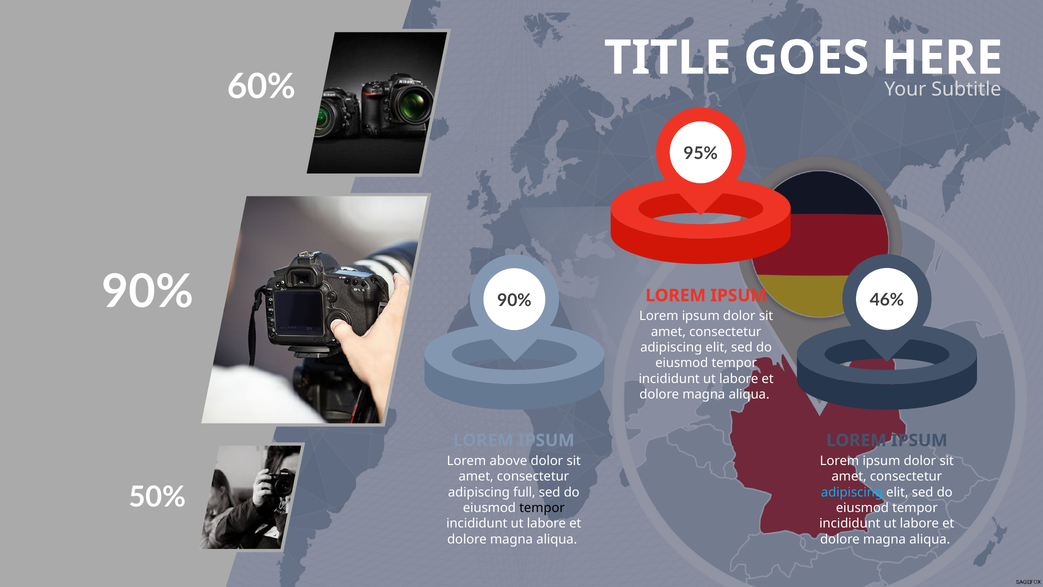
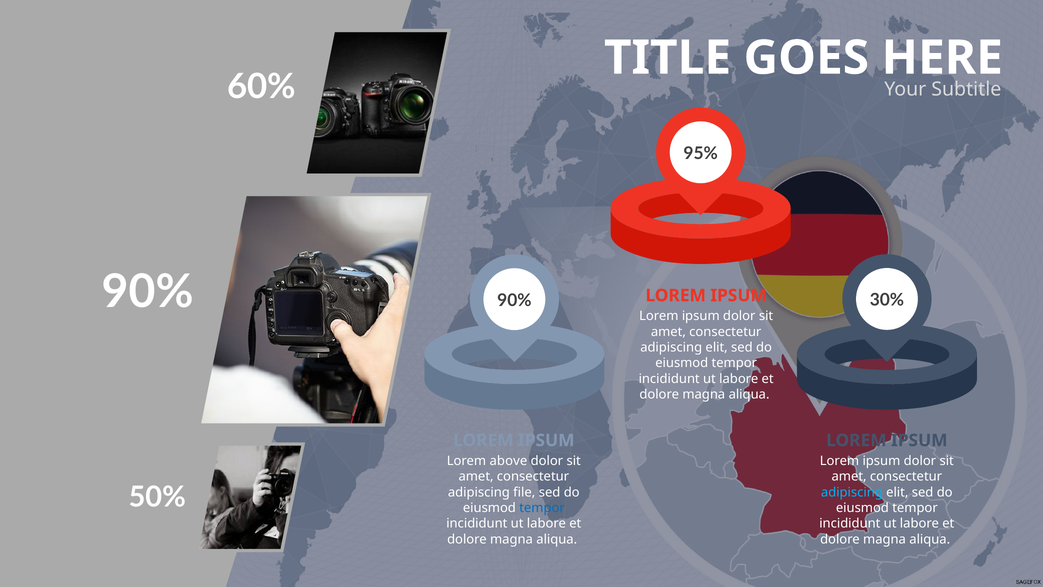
46%: 46% -> 30%
full: full -> file
tempor at (542, 508) colour: black -> blue
